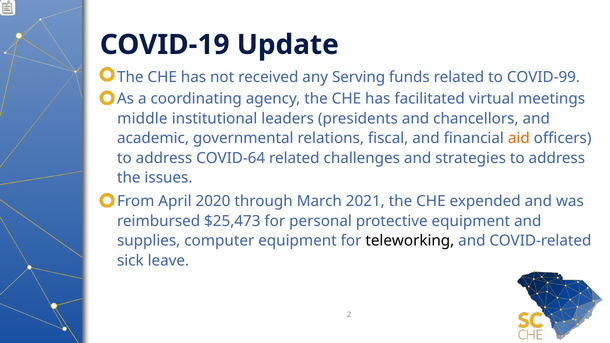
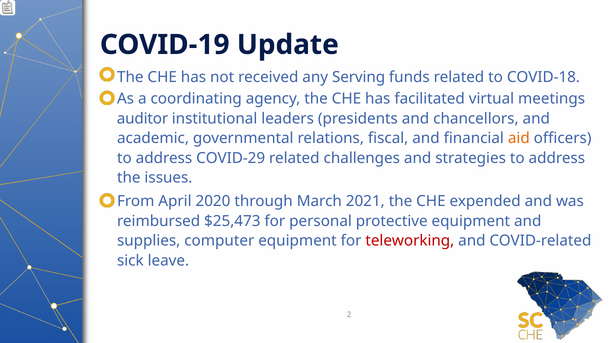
COVID-99: COVID-99 -> COVID-18
middle: middle -> auditor
COVID-64: COVID-64 -> COVID-29
teleworking colour: black -> red
